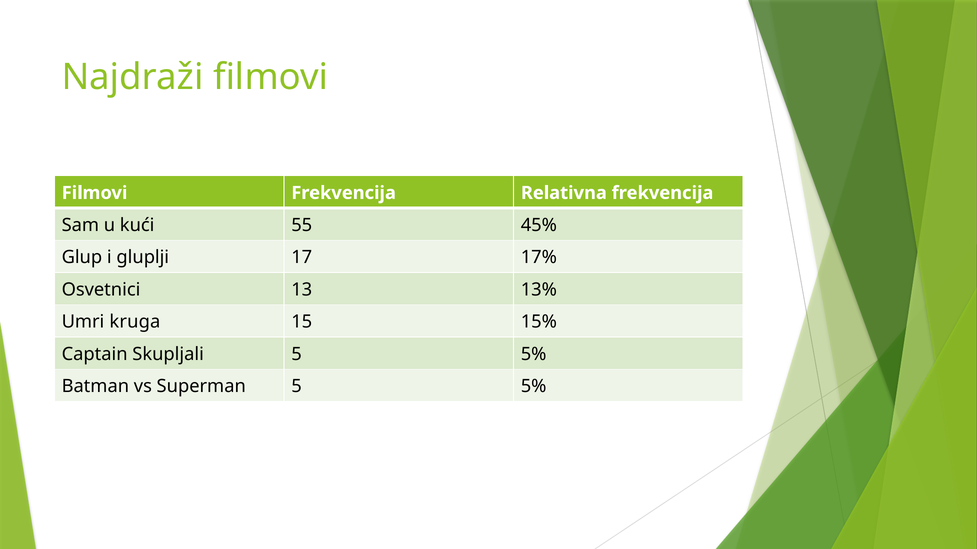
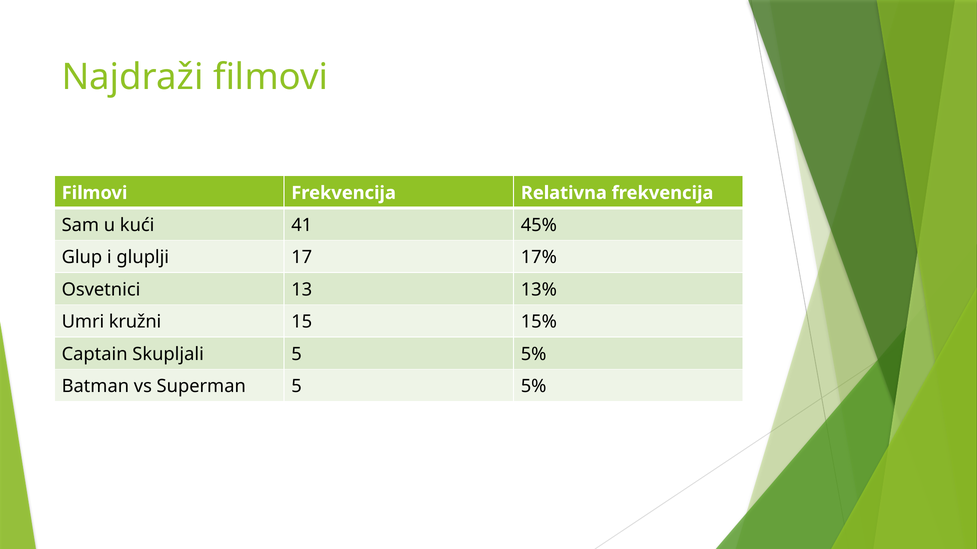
55: 55 -> 41
kruga: kruga -> kružni
